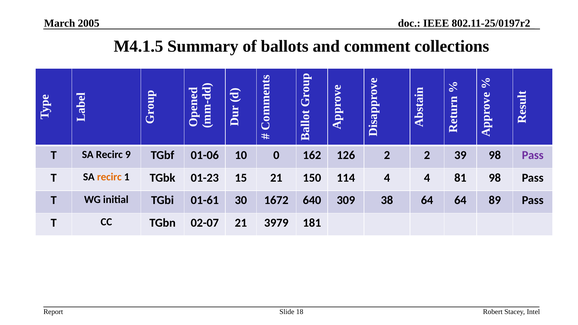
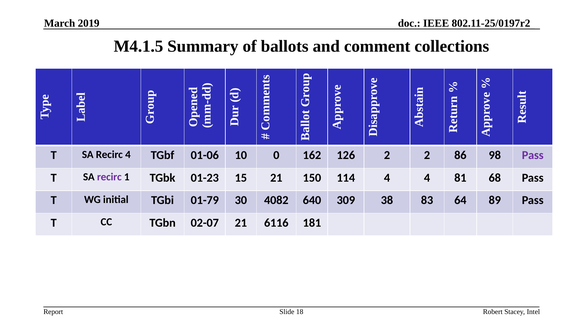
2005: 2005 -> 2019
Recirc 9: 9 -> 4
39: 39 -> 86
recirc at (109, 177) colour: orange -> purple
81 98: 98 -> 68
01-61: 01-61 -> 01-79
1672: 1672 -> 4082
38 64: 64 -> 83
3979: 3979 -> 6116
